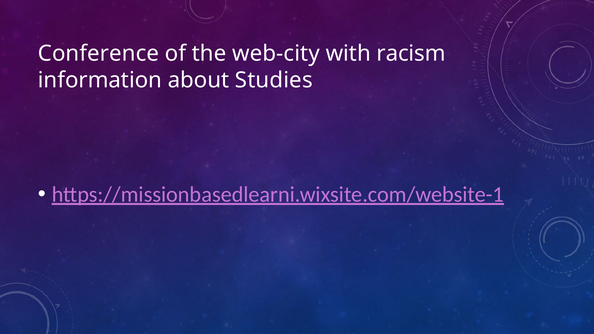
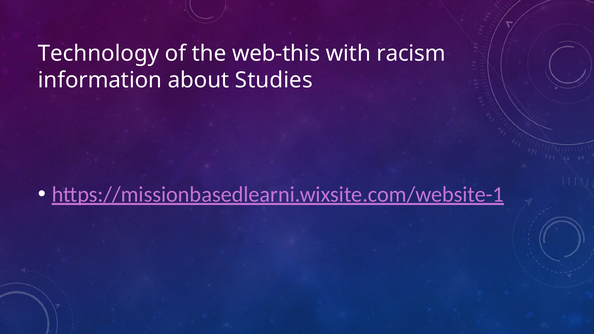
Conference: Conference -> Technology
web-city: web-city -> web-this
